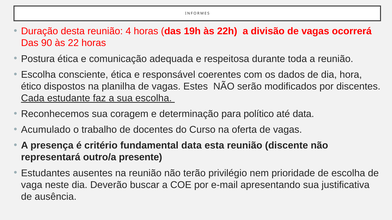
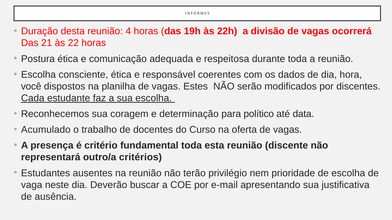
90: 90 -> 21
ético: ético -> você
fundamental data: data -> toda
presente: presente -> critérios
